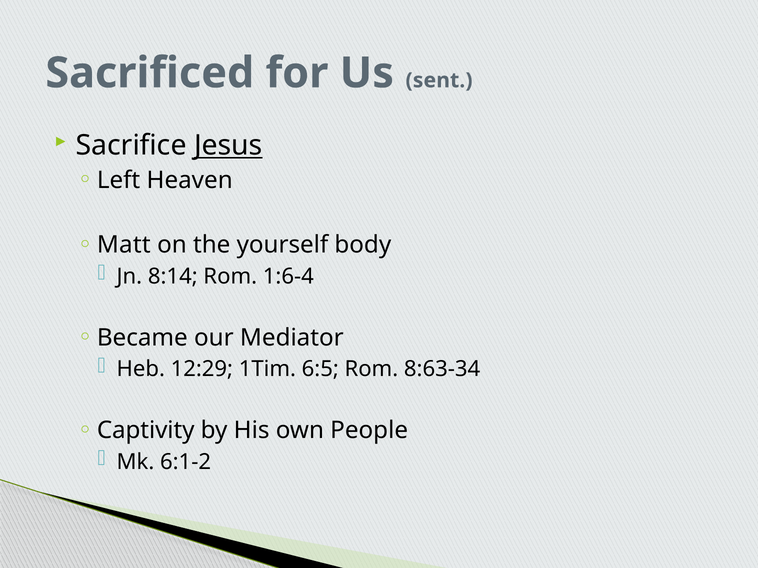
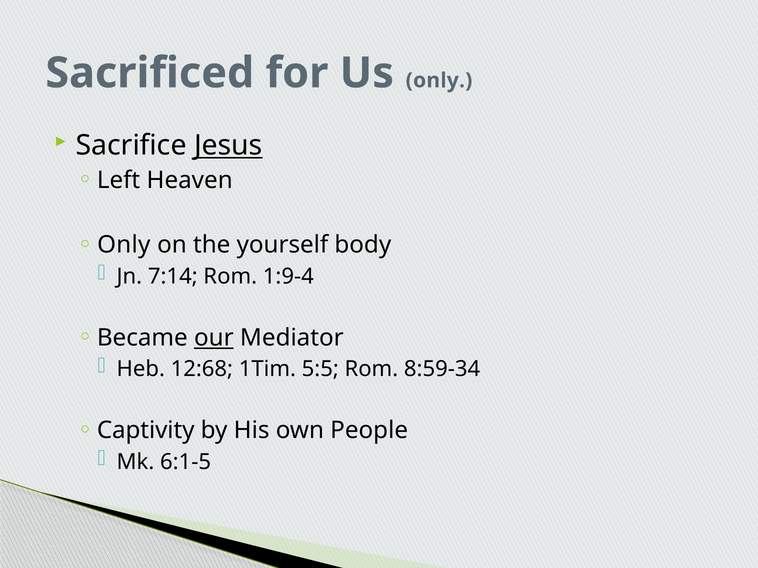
Us sent: sent -> only
Matt at (124, 245): Matt -> Only
8:14: 8:14 -> 7:14
1:6-4: 1:6-4 -> 1:9-4
our underline: none -> present
12:29: 12:29 -> 12:68
6:5: 6:5 -> 5:5
8:63-34: 8:63-34 -> 8:59-34
6:1-2: 6:1-2 -> 6:1-5
